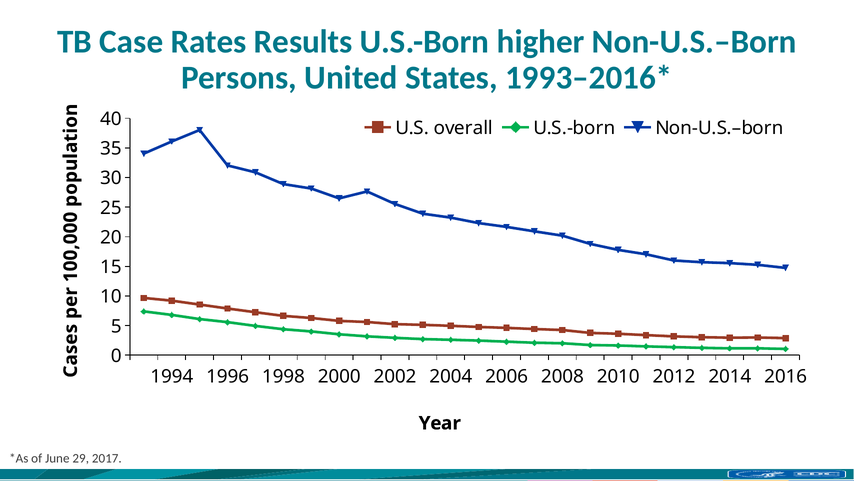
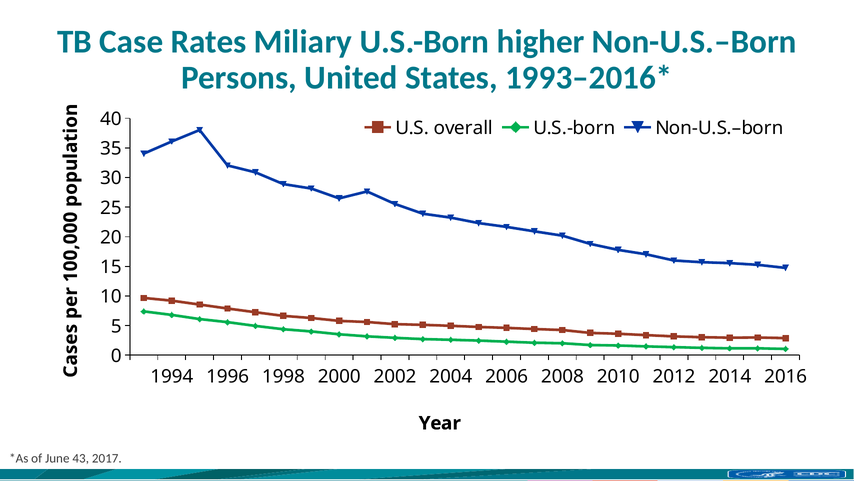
Results: Results -> Miliary
29: 29 -> 43
